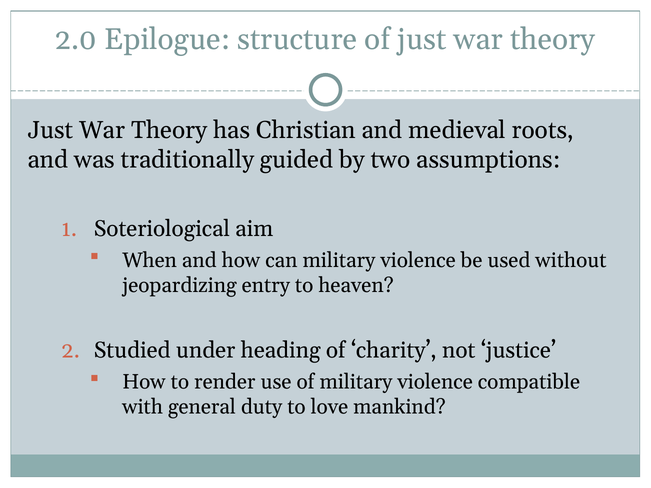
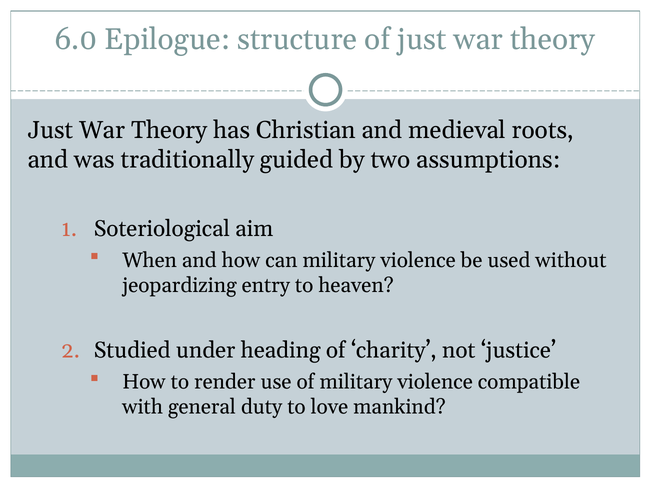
2.0: 2.0 -> 6.0
